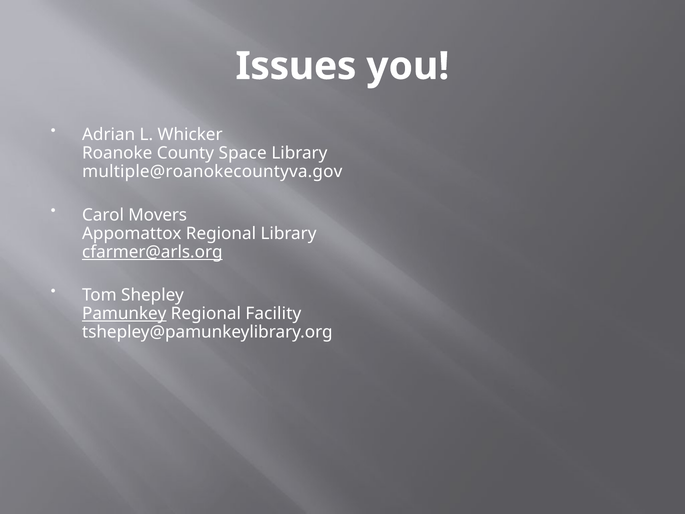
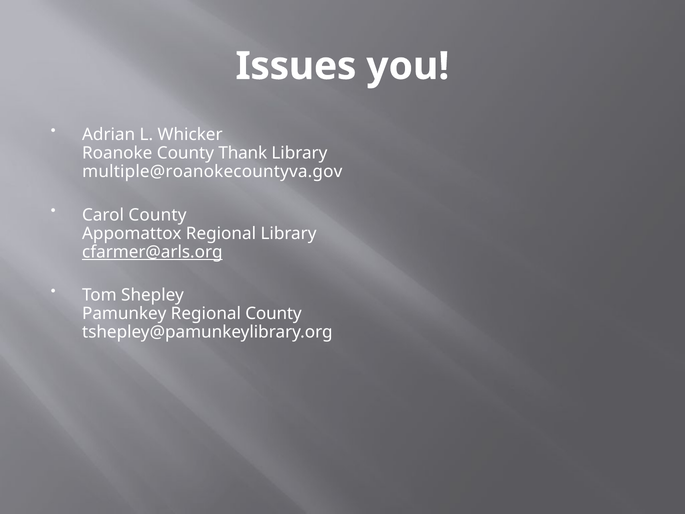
Space: Space -> Thank
Carol Movers: Movers -> County
Pamunkey underline: present -> none
Regional Facility: Facility -> County
